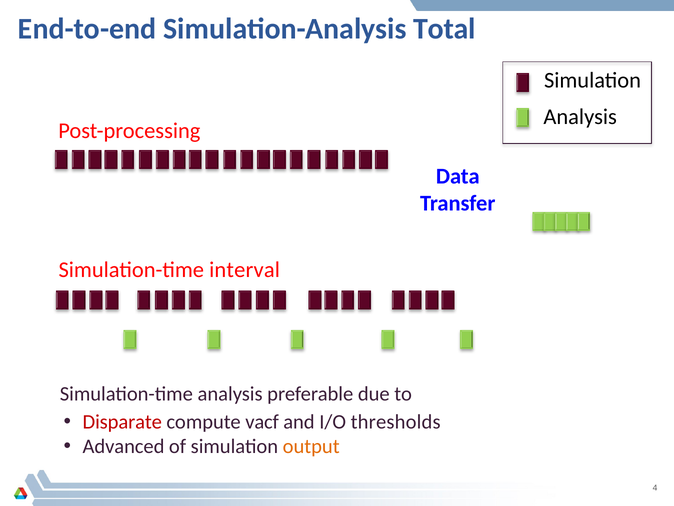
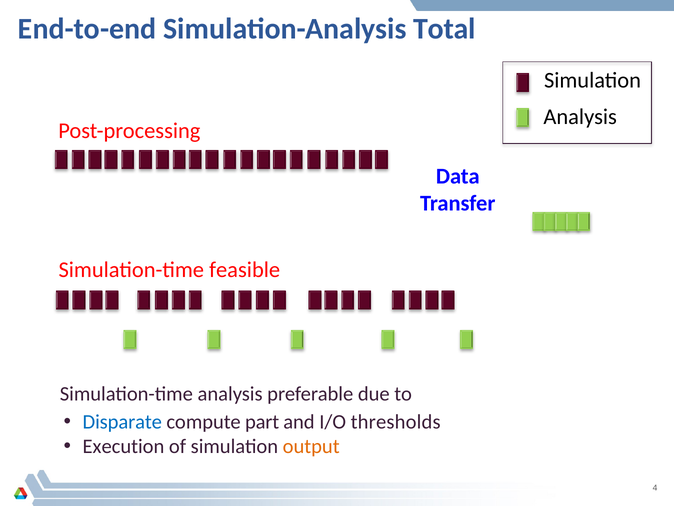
interval: interval -> feasible
Disparate colour: red -> blue
vacf: vacf -> part
Advanced: Advanced -> Execution
